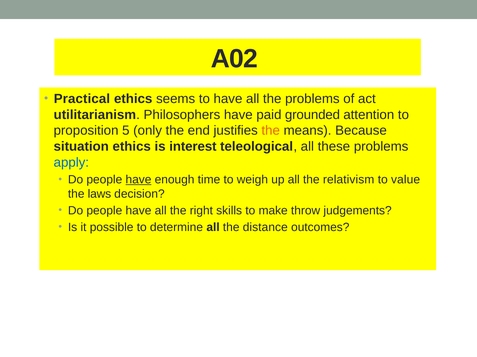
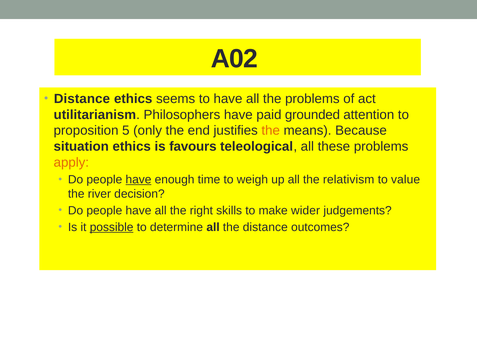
Practical at (82, 99): Practical -> Distance
interest: interest -> favours
apply colour: blue -> orange
laws: laws -> river
throw: throw -> wider
possible underline: none -> present
